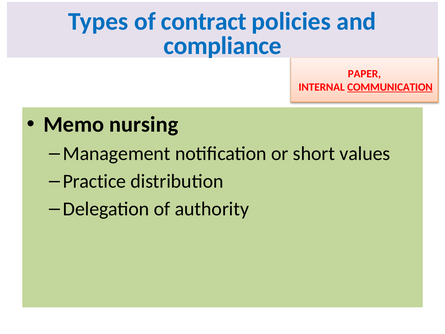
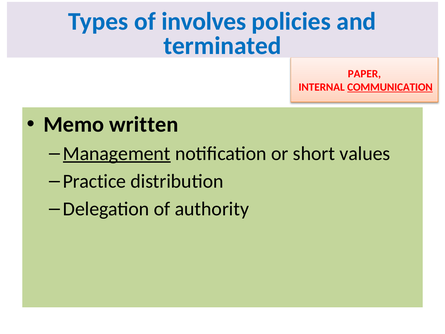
contract: contract -> involves
compliance: compliance -> terminated
nursing: nursing -> written
Management underline: none -> present
